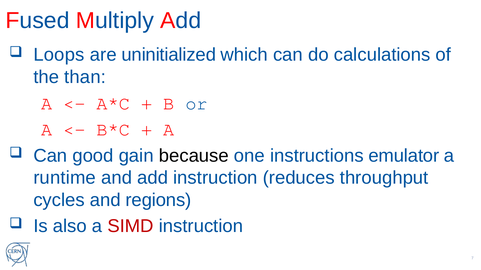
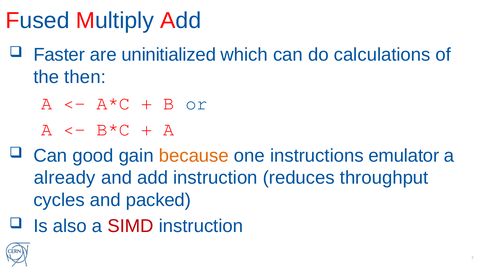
Loops: Loops -> Faster
than: than -> then
because colour: black -> orange
runtime: runtime -> already
regions: regions -> packed
